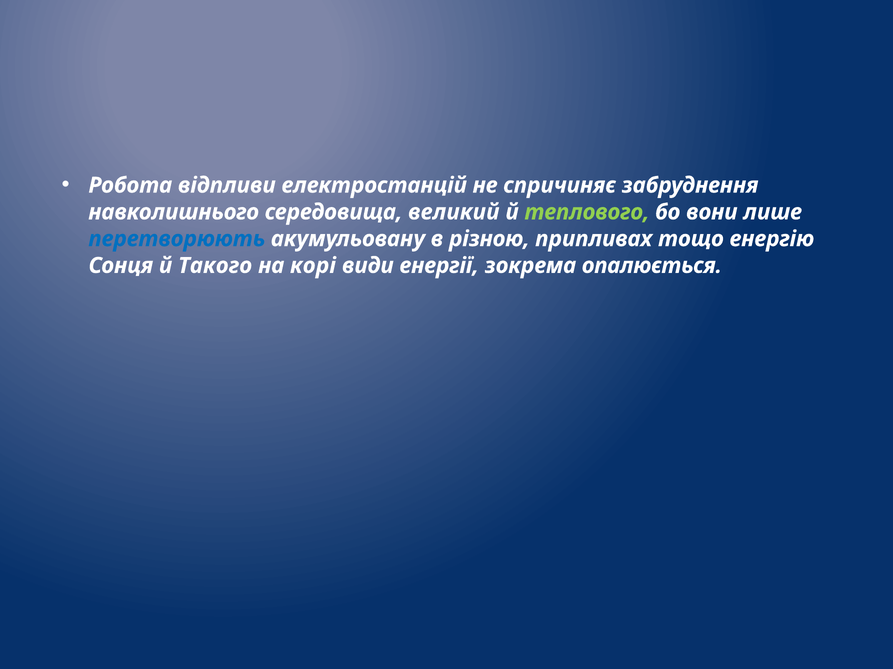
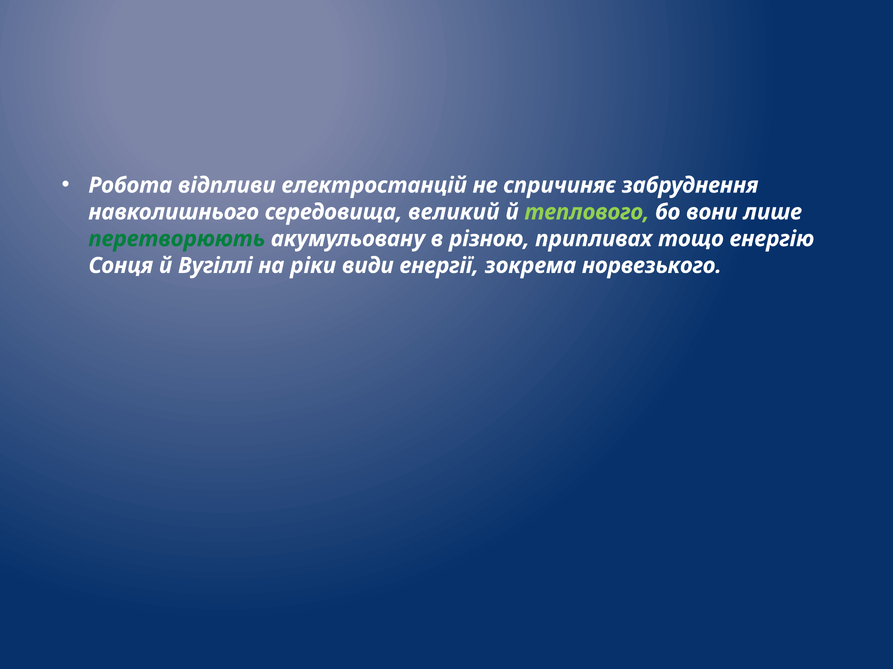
перетворюють colour: blue -> green
Такого: Такого -> Вугіллі
корі: корі -> ріки
опалюється: опалюється -> норвезького
